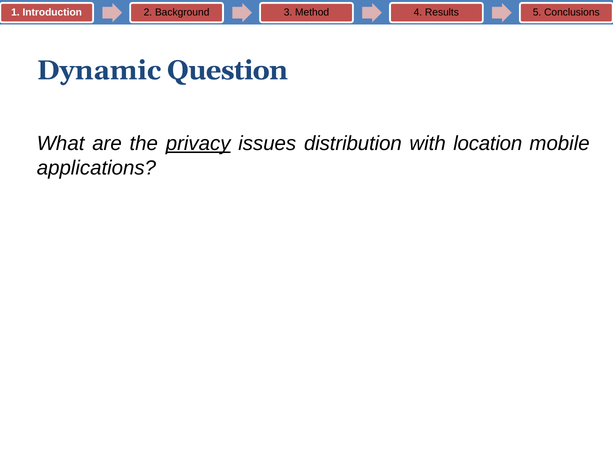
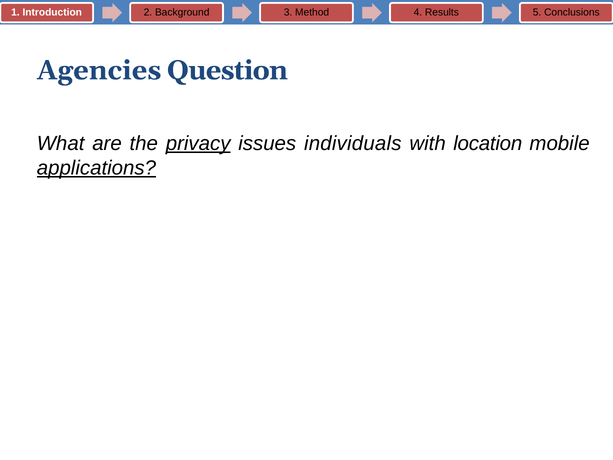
Dynamic: Dynamic -> Agencies
distribution: distribution -> individuals
applications underline: none -> present
